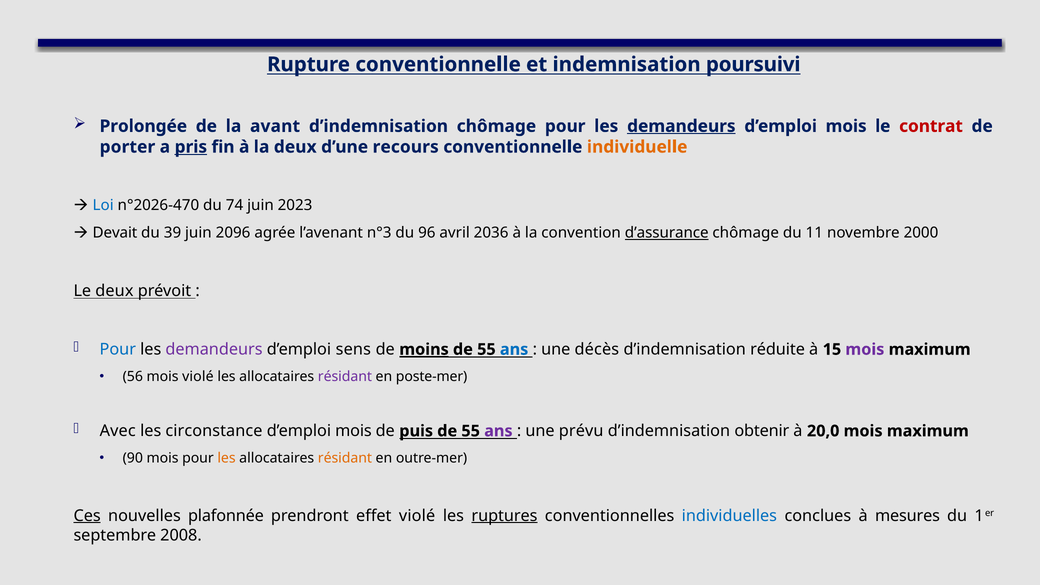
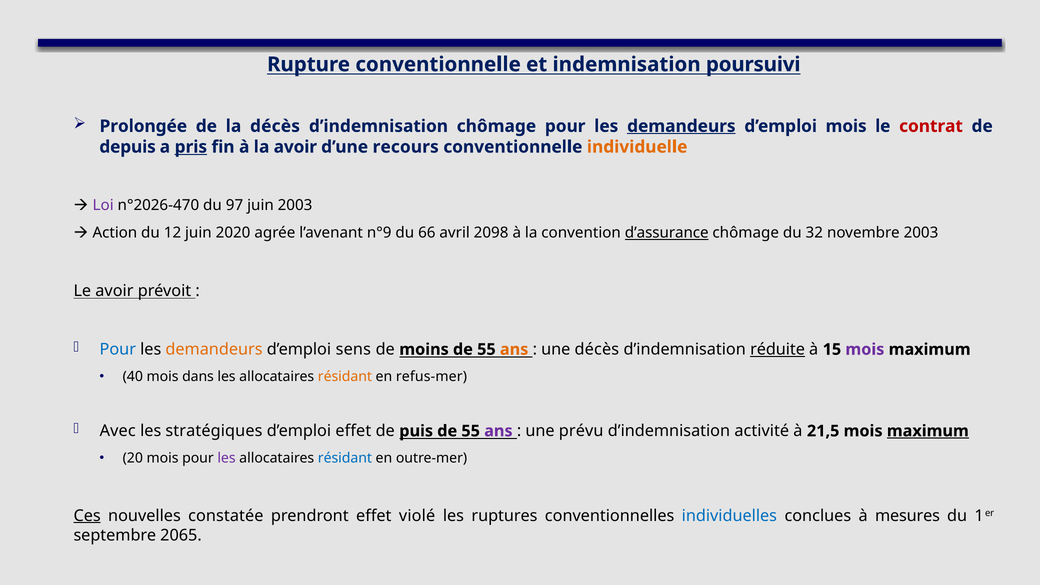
la avant: avant -> décès
porter: porter -> depuis
la deux: deux -> avoir
Loi colour: blue -> purple
74: 74 -> 97
juin 2023: 2023 -> 2003
Devait: Devait -> Action
39: 39 -> 12
2096: 2096 -> 2020
n°3: n°3 -> n°9
96: 96 -> 66
2036: 2036 -> 2098
11: 11 -> 32
novembre 2000: 2000 -> 2003
Le deux: deux -> avoir
demandeurs at (214, 349) colour: purple -> orange
moins underline: present -> none
ans at (514, 349) colour: blue -> orange
réduite underline: none -> present
56: 56 -> 40
mois violé: violé -> dans
résidant at (345, 377) colour: purple -> orange
poste-mer: poste-mer -> refus-mer
circonstance: circonstance -> stratégiques
mois at (353, 431): mois -> effet
obtenir: obtenir -> activité
20,0: 20,0 -> 21,5
maximum at (928, 431) underline: none -> present
90: 90 -> 20
les at (227, 458) colour: orange -> purple
résidant at (345, 458) colour: orange -> blue
plafonnée: plafonnée -> constatée
ruptures underline: present -> none
2008: 2008 -> 2065
